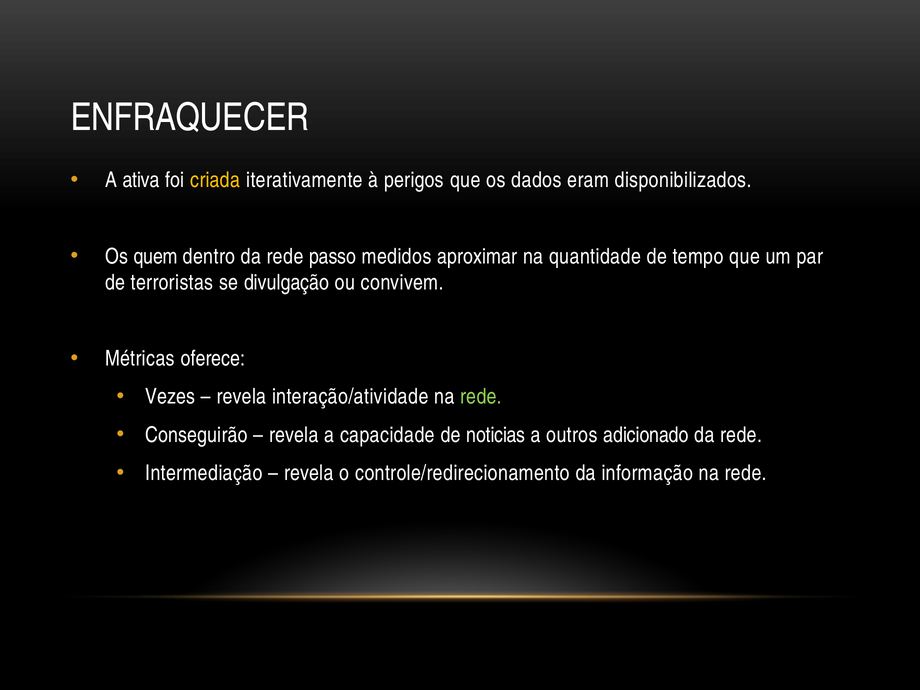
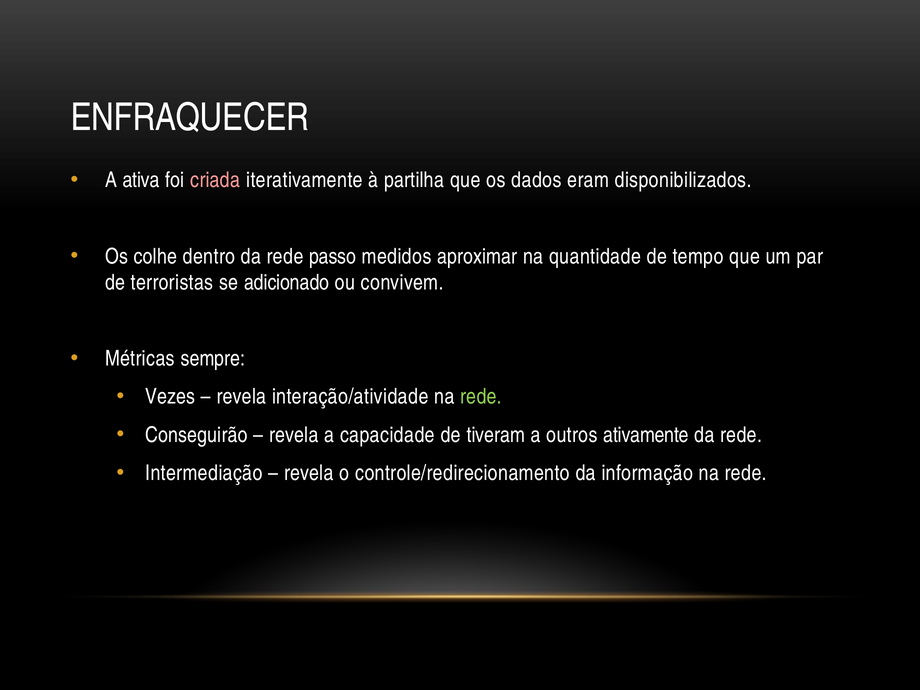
criada colour: yellow -> pink
perigos: perigos -> partilha
quem: quem -> colhe
divulgação: divulgação -> adicionado
oferece: oferece -> sempre
noticias: noticias -> tiveram
adicionado: adicionado -> ativamente
